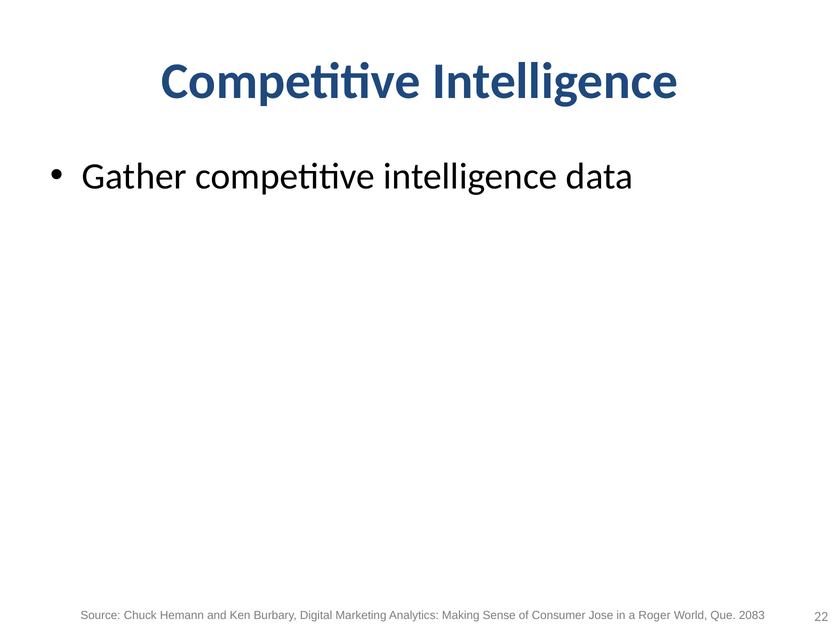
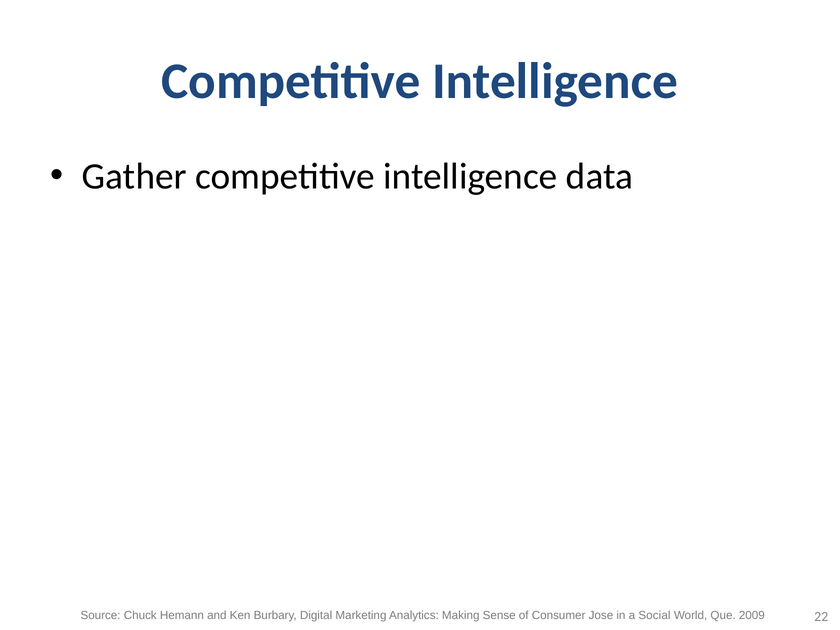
Roger: Roger -> Social
2083: 2083 -> 2009
